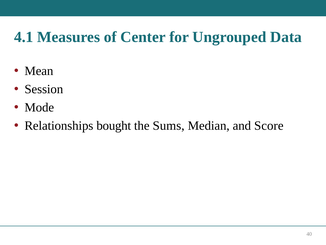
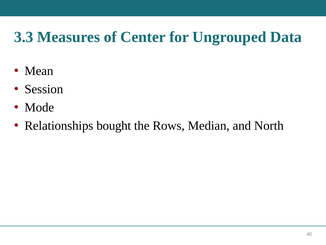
4.1: 4.1 -> 3.3
Sums: Sums -> Rows
Score: Score -> North
